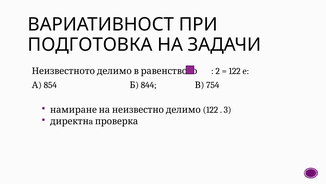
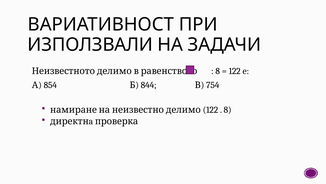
ПОДГОТОВКА: ПОДГОТОВКА -> ИЗПОЛЗВАЛИ
2 at (218, 71): 2 -> 8
3 at (228, 110): 3 -> 8
